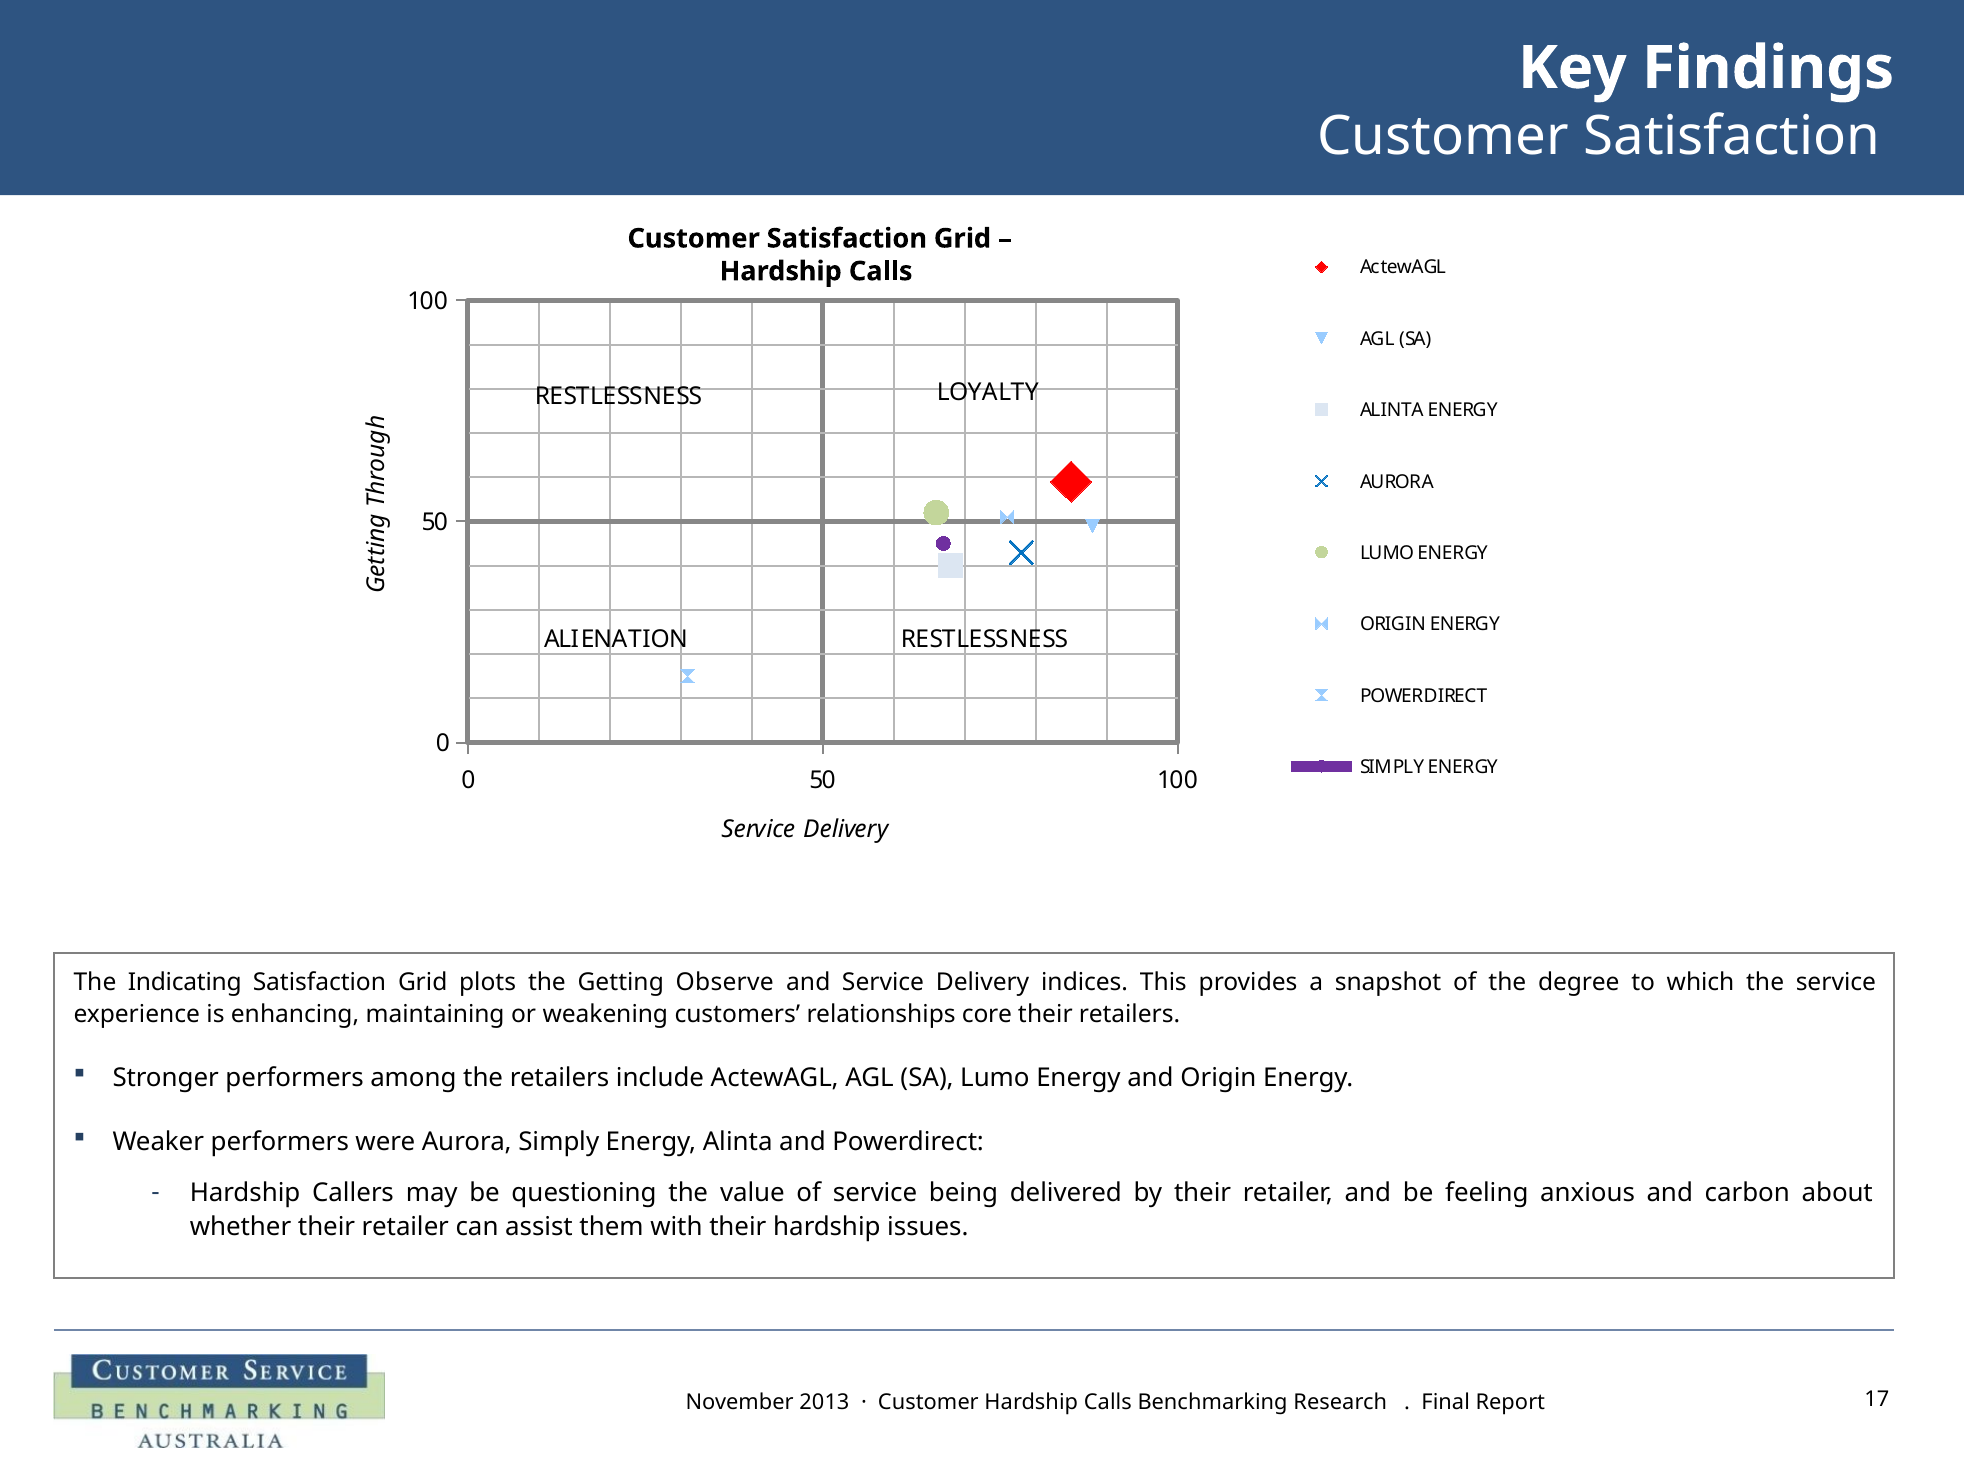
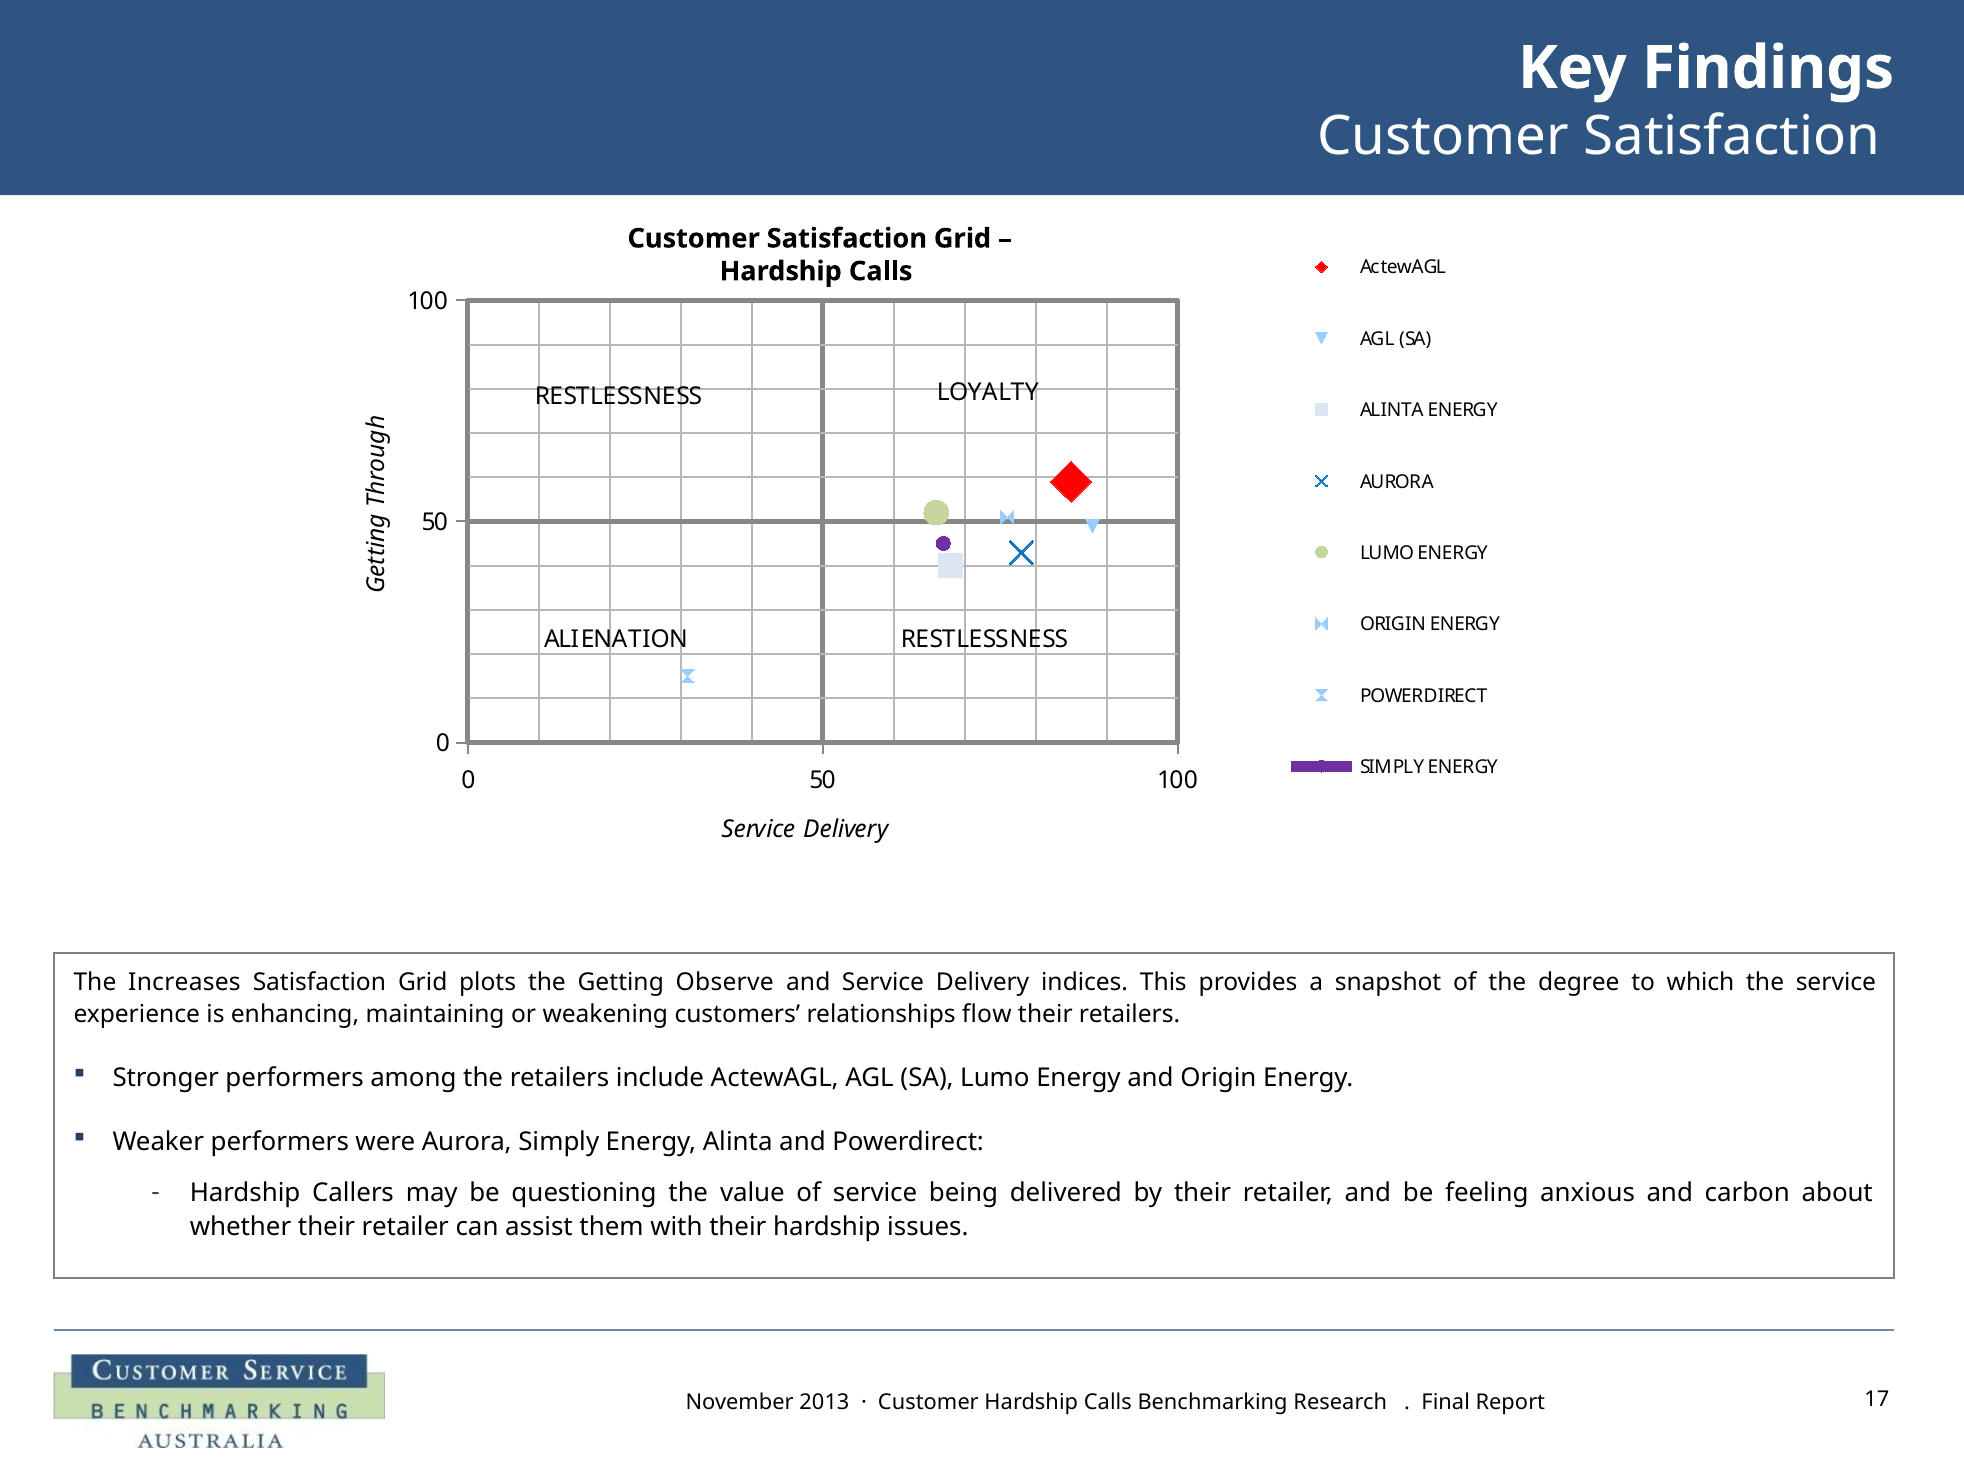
Indicating: Indicating -> Increases
core: core -> flow
